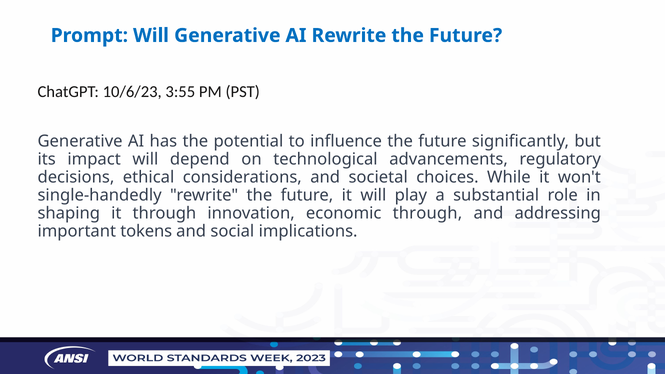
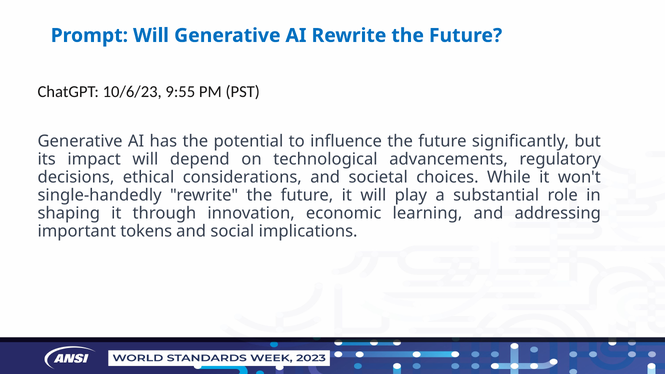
3:55: 3:55 -> 9:55
economic through: through -> learning
